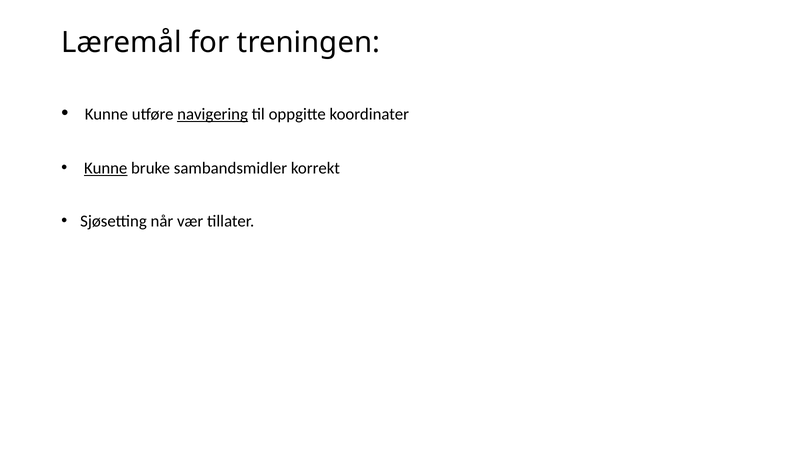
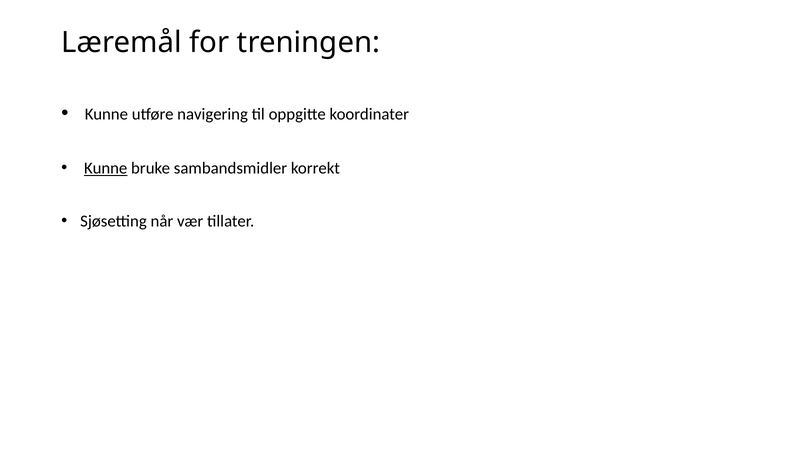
navigering underline: present -> none
